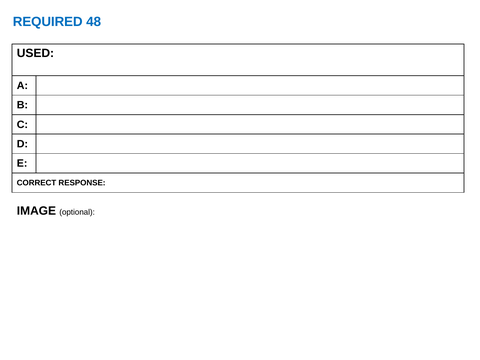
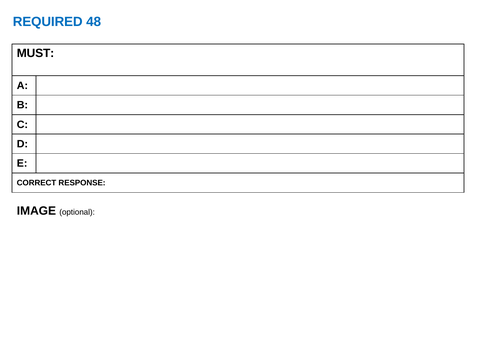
USED: USED -> MUST
